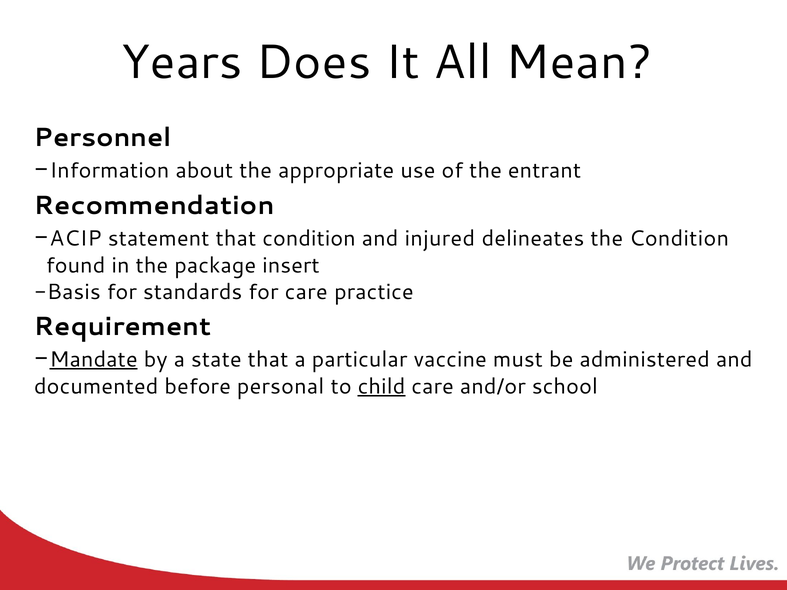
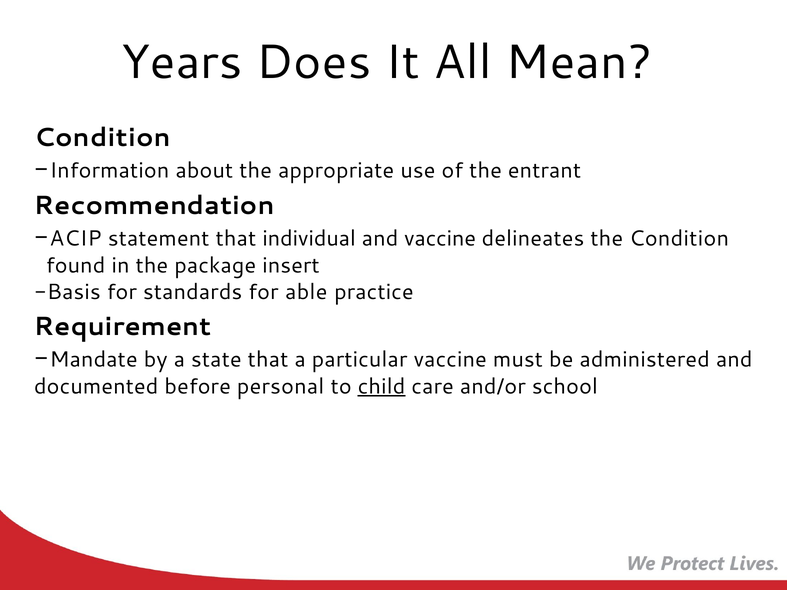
Personnel at (103, 138): Personnel -> Condition
that condition: condition -> individual
and injured: injured -> vaccine
for care: care -> able
Mandate underline: present -> none
